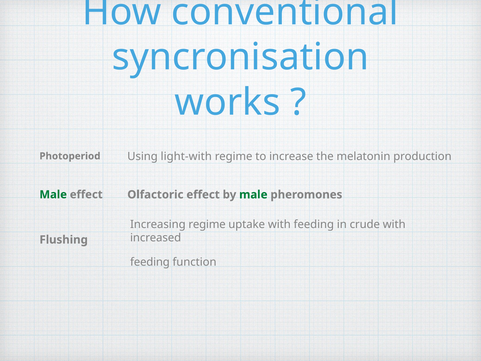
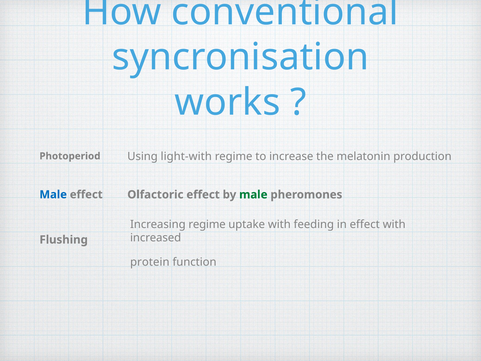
Male at (53, 194) colour: green -> blue
in crude: crude -> effect
feeding at (150, 262): feeding -> protein
